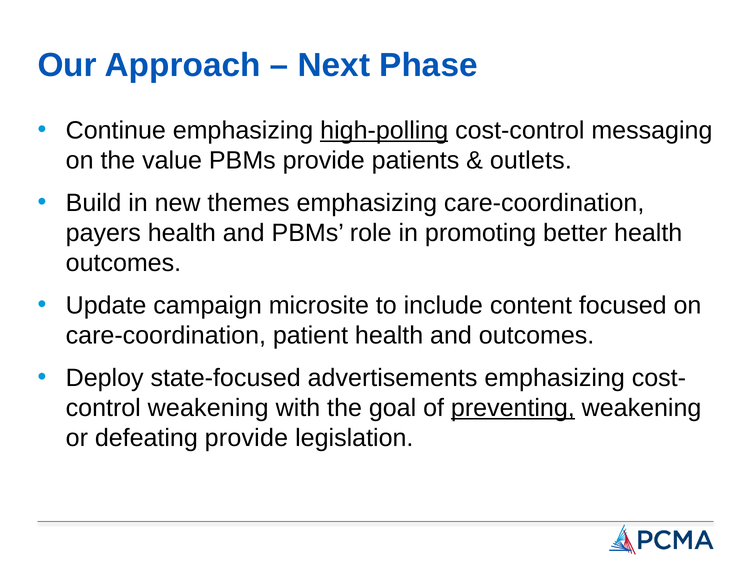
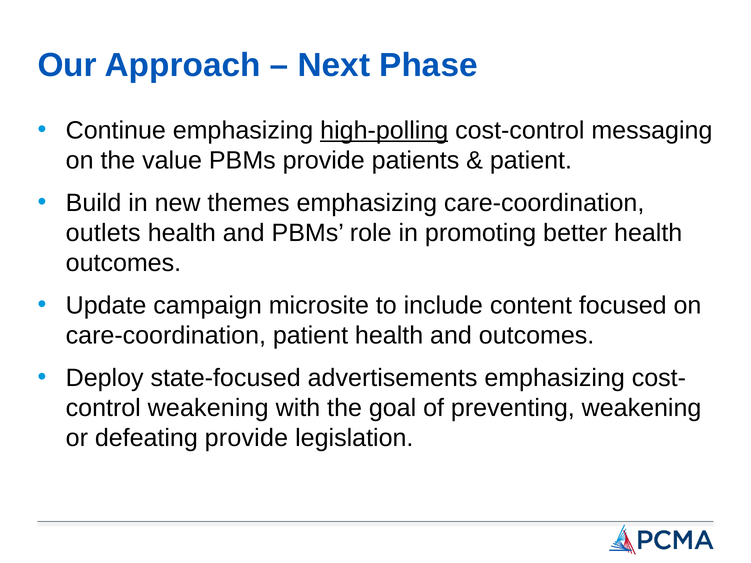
outlets at (531, 161): outlets -> patient
payers: payers -> outlets
preventing underline: present -> none
